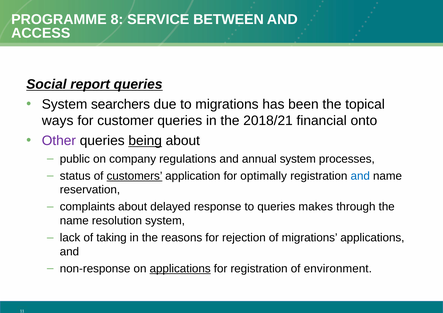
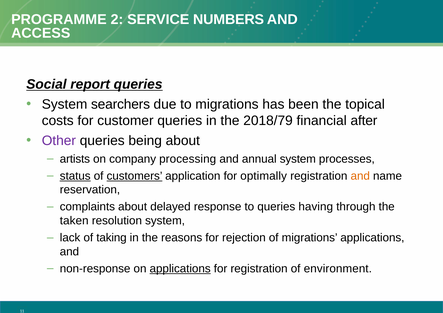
8: 8 -> 2
BETWEEN: BETWEEN -> NUMBERS
ways: ways -> costs
2018/21: 2018/21 -> 2018/79
onto: onto -> after
being underline: present -> none
public: public -> artists
regulations: regulations -> processing
status underline: none -> present
and at (360, 176) colour: blue -> orange
makes: makes -> having
name at (74, 221): name -> taken
